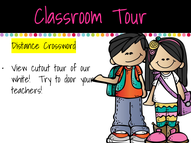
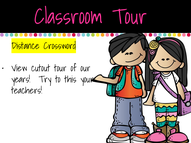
white: white -> years
door: door -> this
